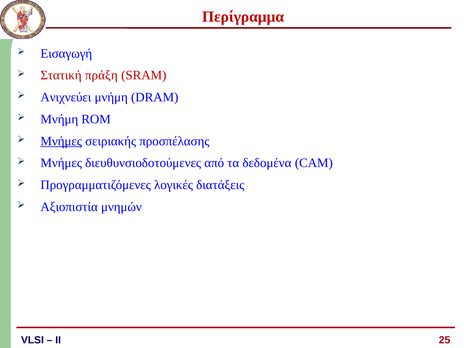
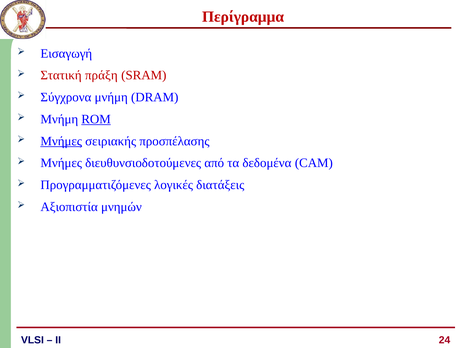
Ανιχνεύει: Ανιχνεύει -> Σύγχρονα
ROM underline: none -> present
25: 25 -> 24
